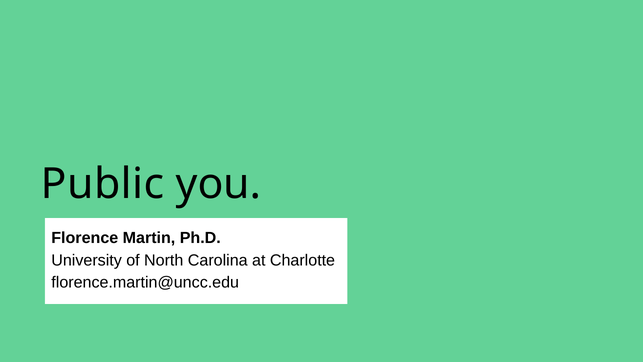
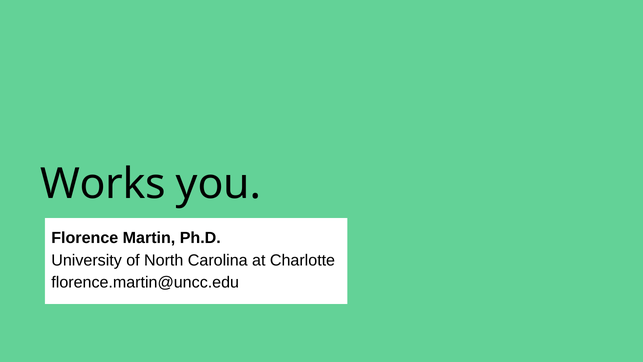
Public: Public -> Works
